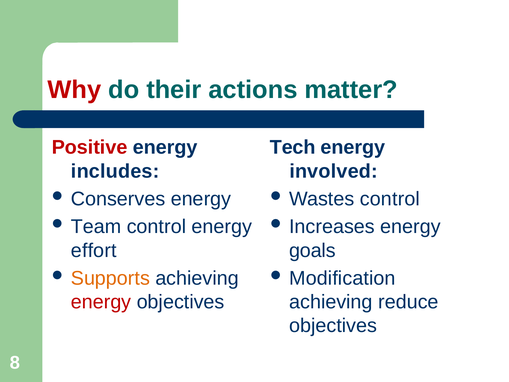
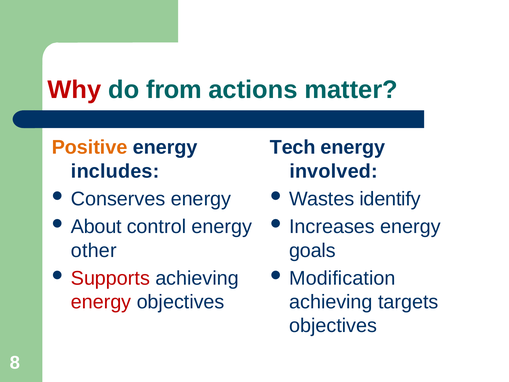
their: their -> from
Positive colour: red -> orange
Wastes control: control -> identify
Team: Team -> About
effort: effort -> other
Supports colour: orange -> red
reduce: reduce -> targets
